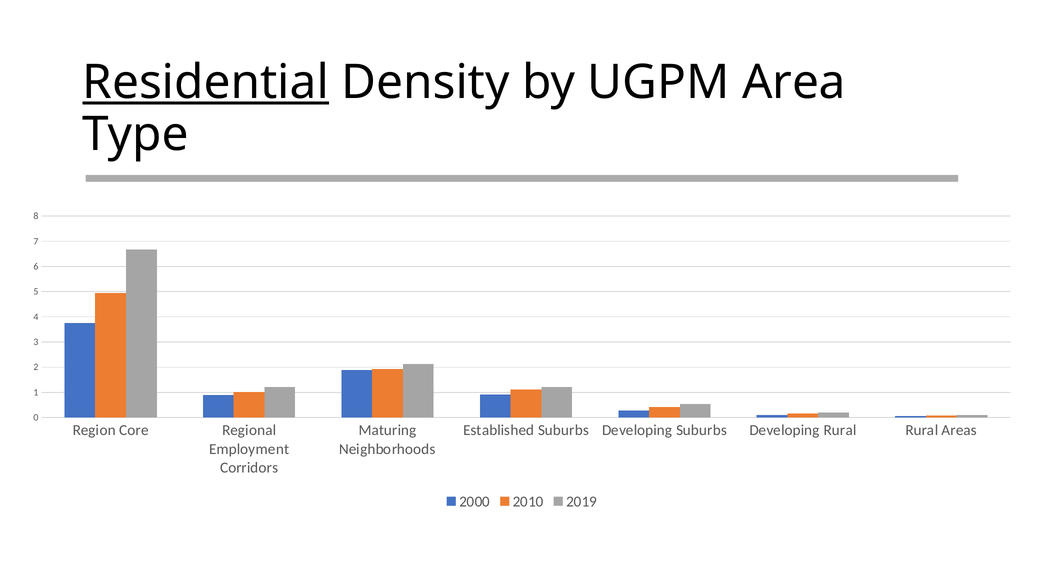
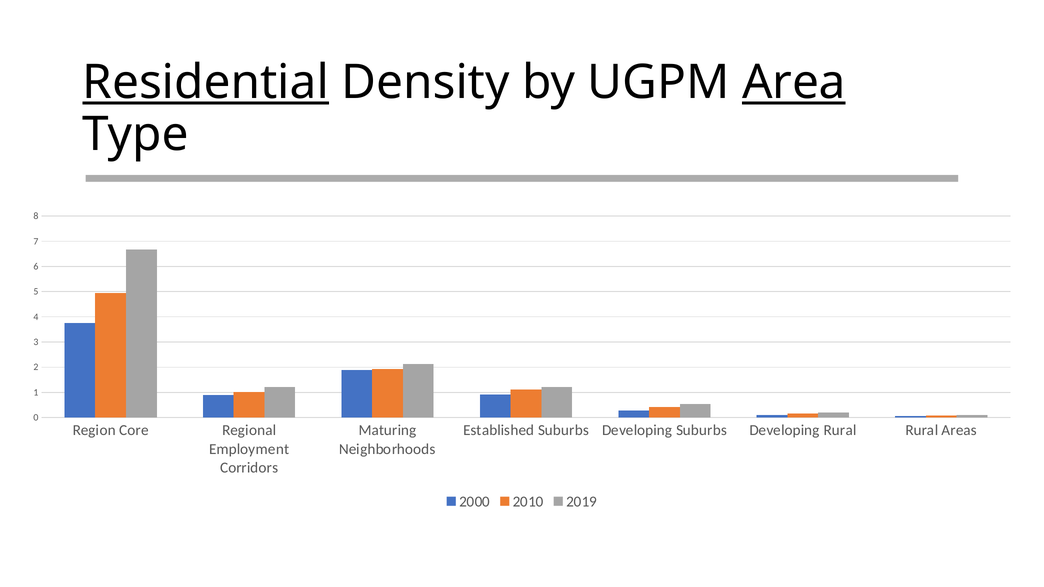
Area underline: none -> present
